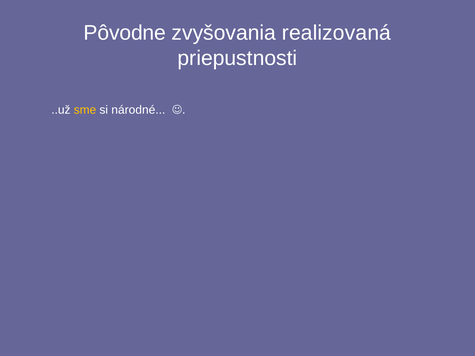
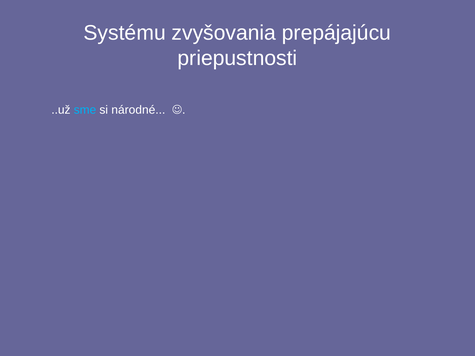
Pôvodne: Pôvodne -> Systému
realizovaná: realizovaná -> prepájajúcu
sme colour: yellow -> light blue
